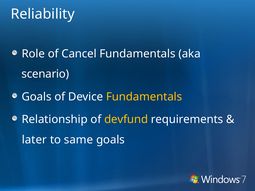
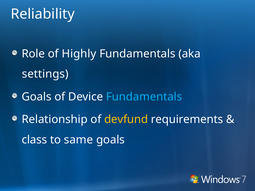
Cancel: Cancel -> Highly
scenario: scenario -> settings
Fundamentals at (144, 97) colour: yellow -> light blue
later: later -> class
